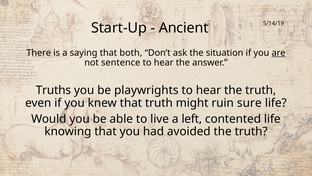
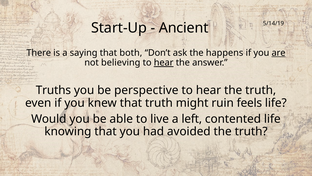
situation: situation -> happens
sentence: sentence -> believing
hear at (164, 63) underline: none -> present
playwrights: playwrights -> perspective
sure: sure -> feels
